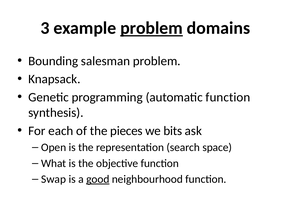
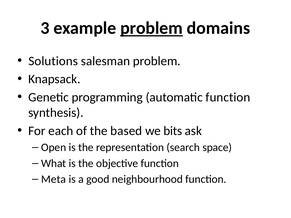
Bounding: Bounding -> Solutions
pieces: pieces -> based
Swap: Swap -> Meta
good underline: present -> none
